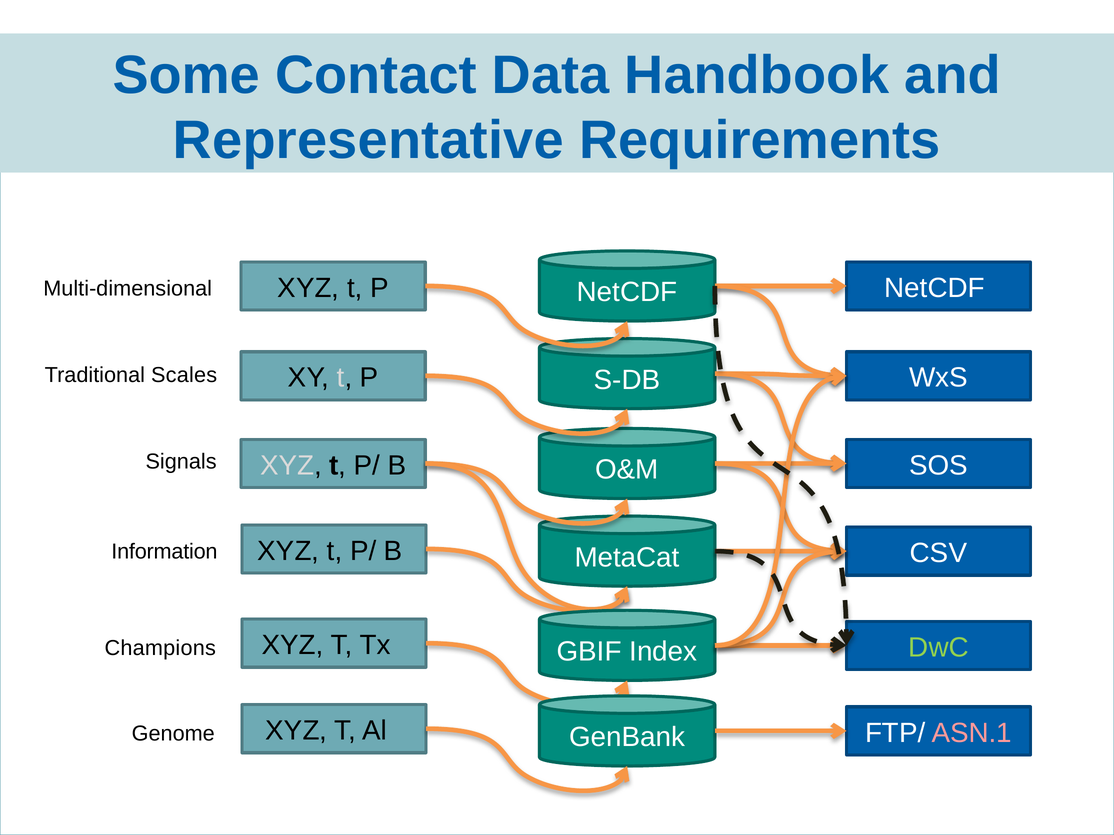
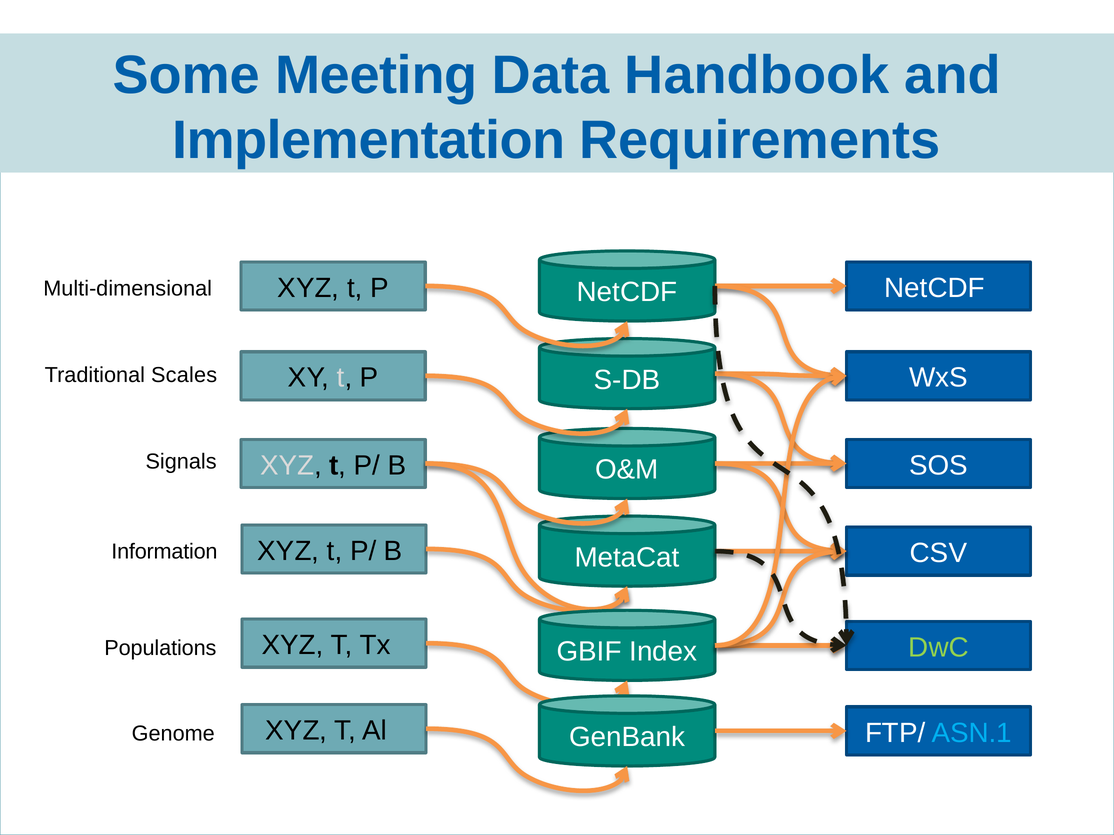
Contact: Contact -> Meeting
Representative: Representative -> Implementation
Champions: Champions -> Populations
ASN.1 colour: pink -> light blue
